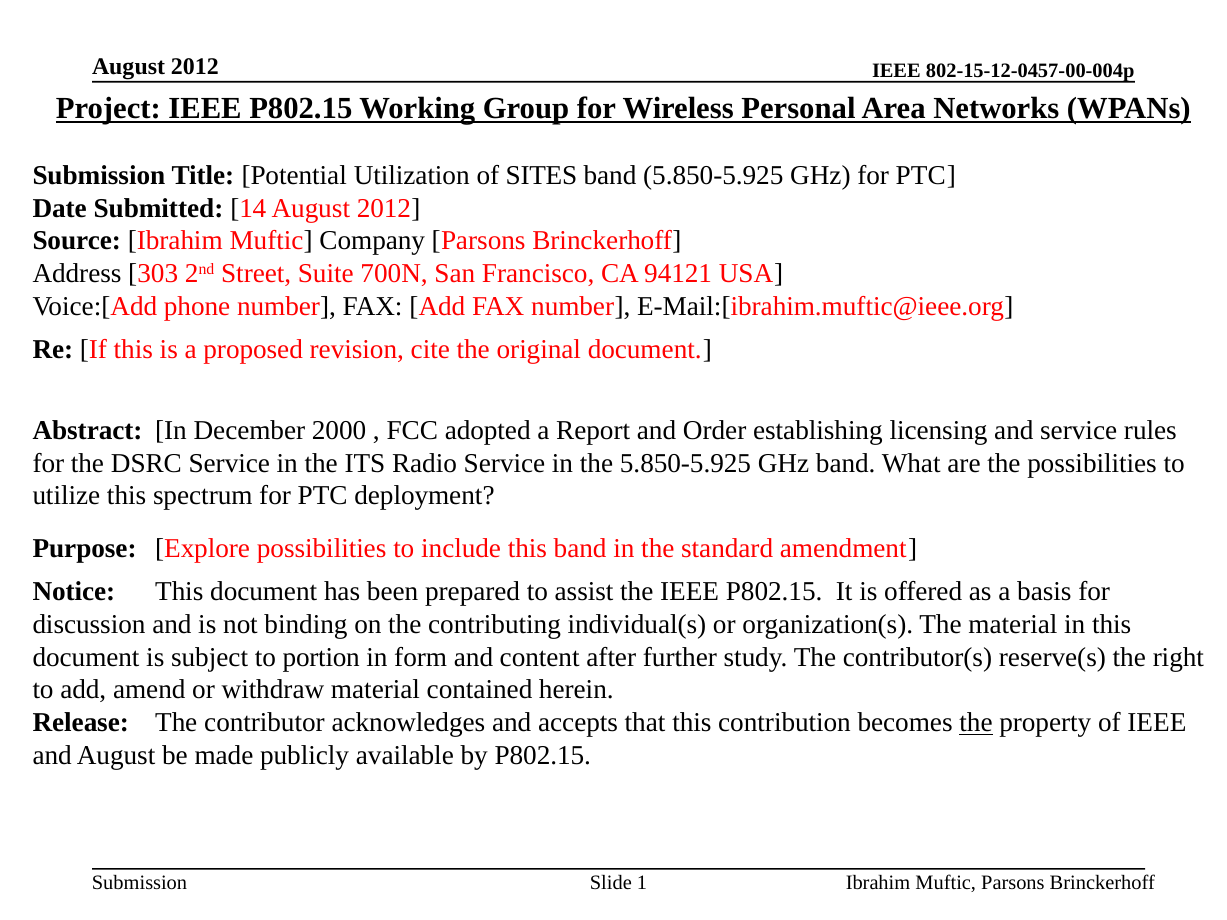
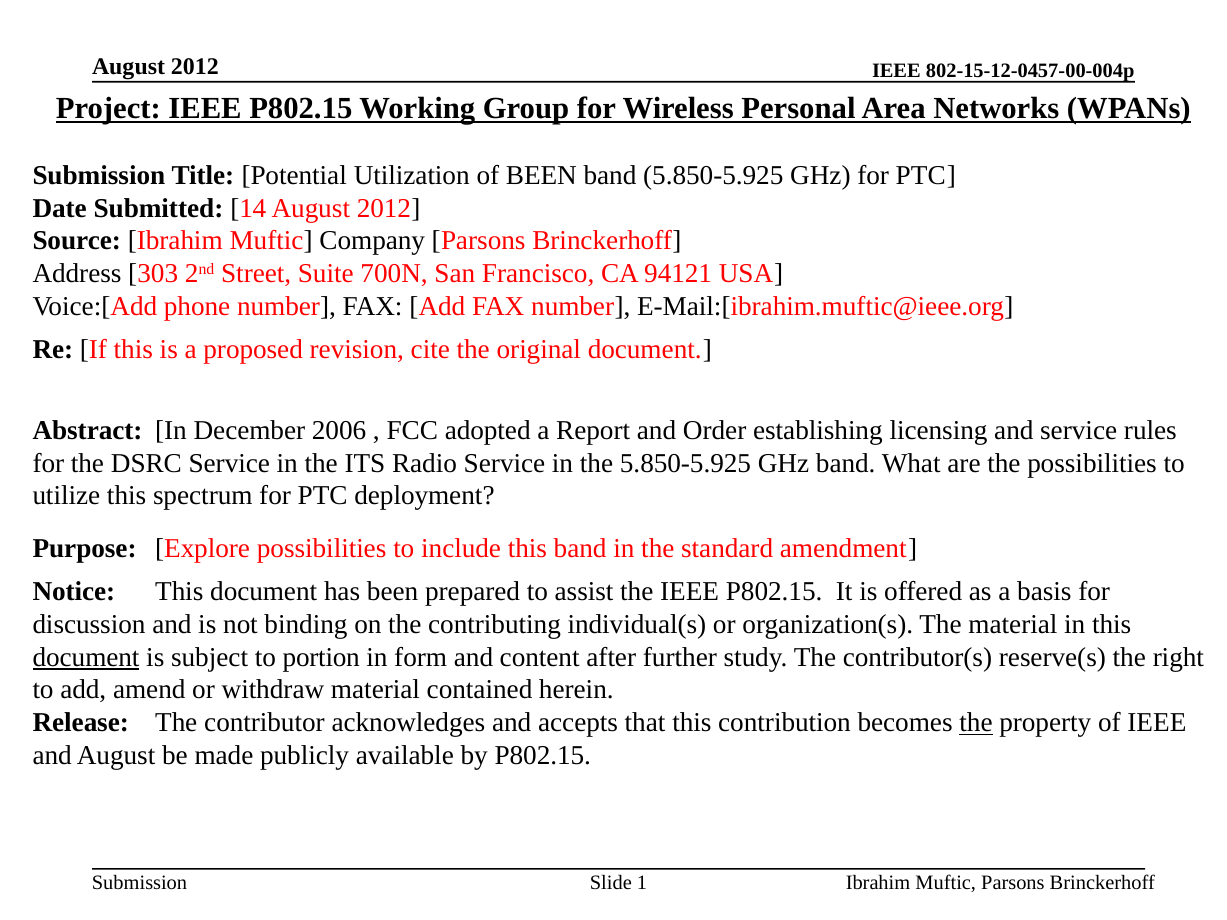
of SITES: SITES -> BEEN
2000: 2000 -> 2006
document at (86, 657) underline: none -> present
